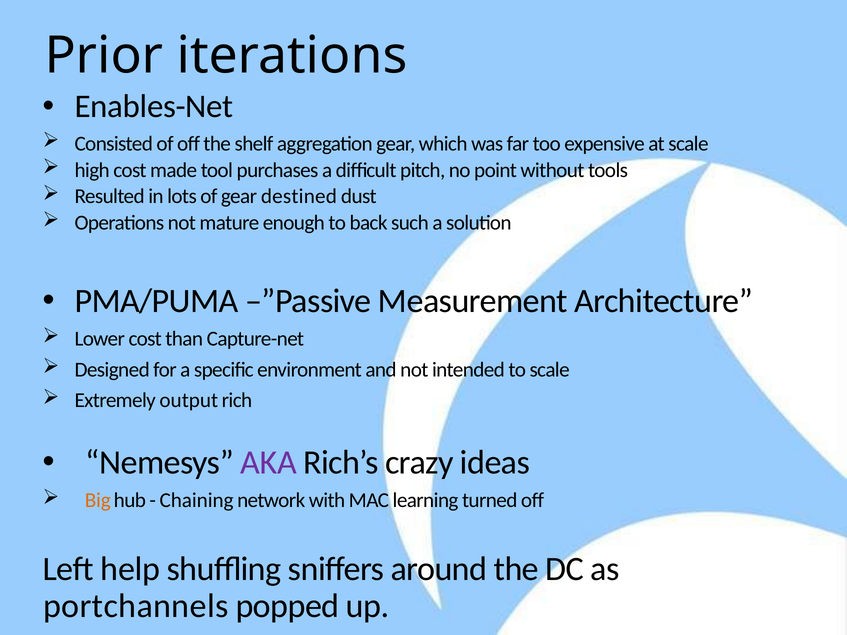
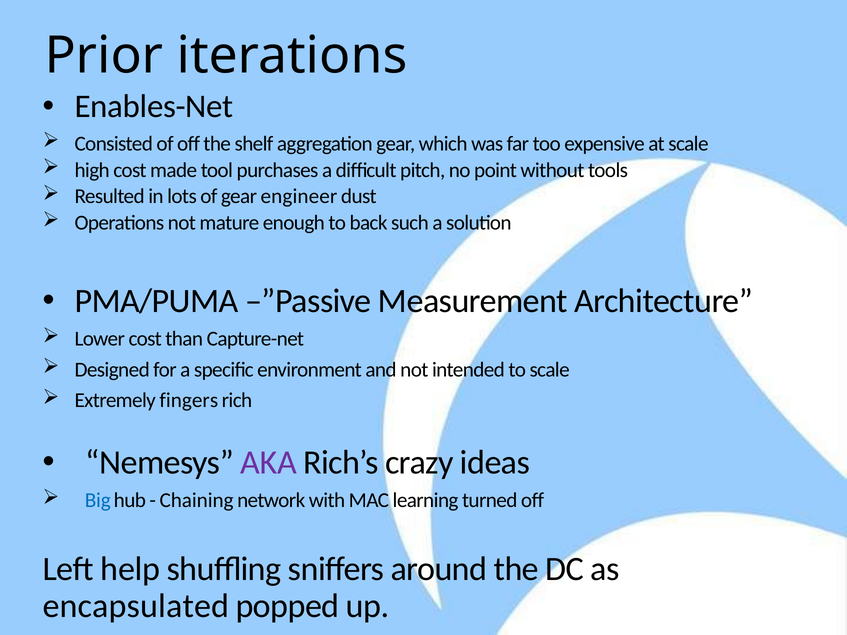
destined: destined -> engineer
output: output -> fingers
Big colour: orange -> blue
portchannels: portchannels -> encapsulated
